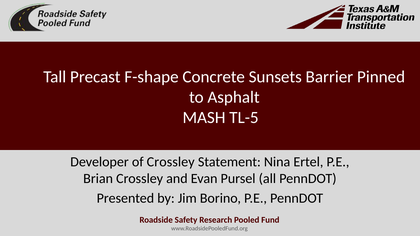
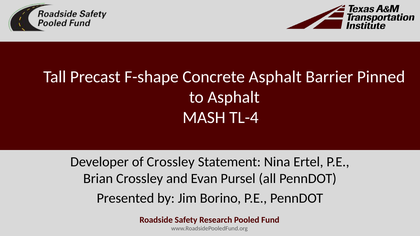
Concrete Sunsets: Sunsets -> Asphalt
TL-5: TL-5 -> TL-4
